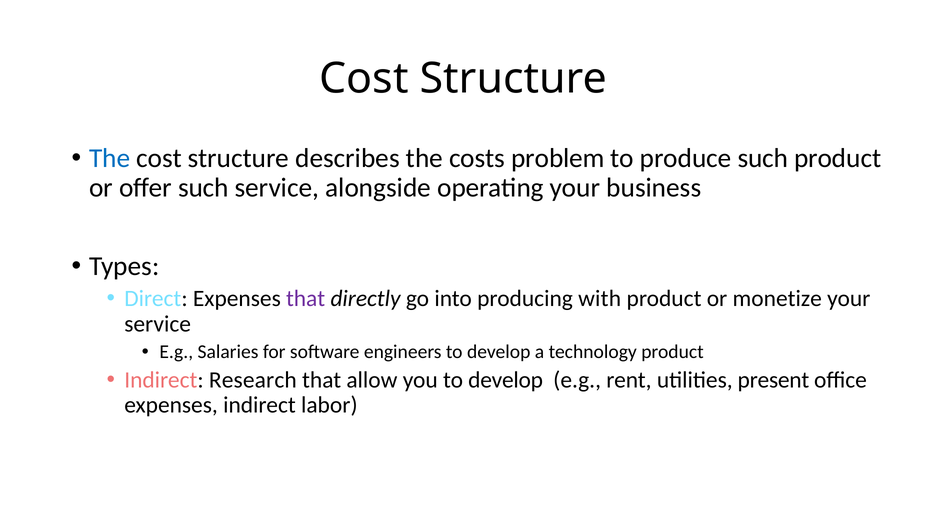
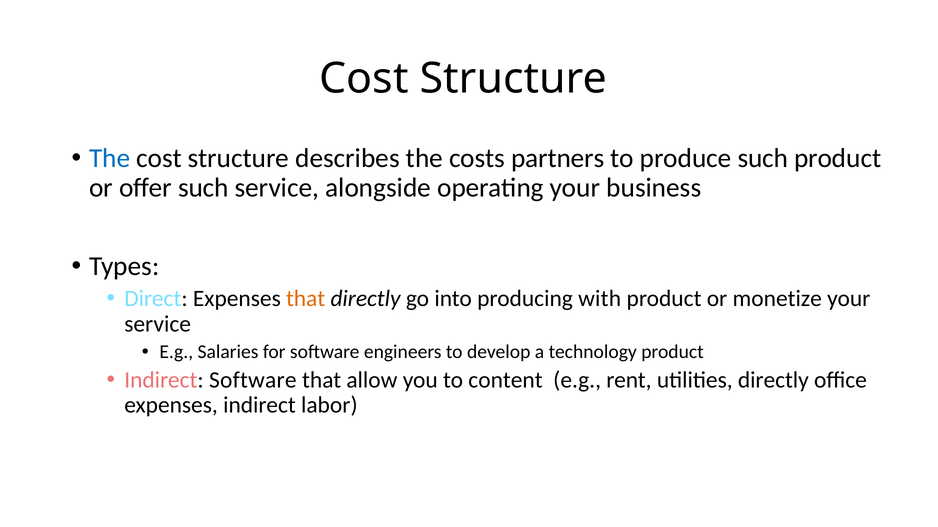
problem: problem -> partners
that at (306, 299) colour: purple -> orange
Indirect Research: Research -> Software
you to develop: develop -> content
utilities present: present -> directly
